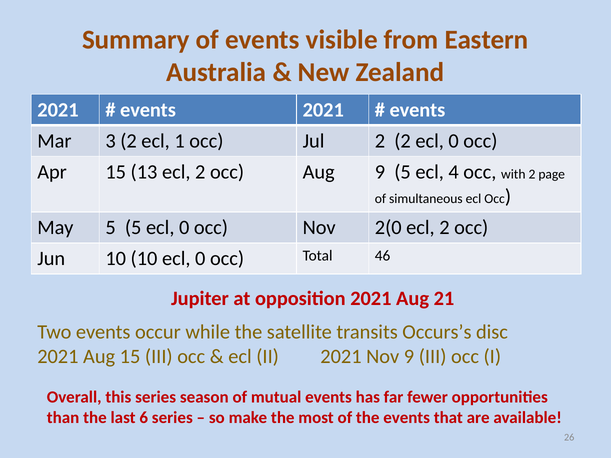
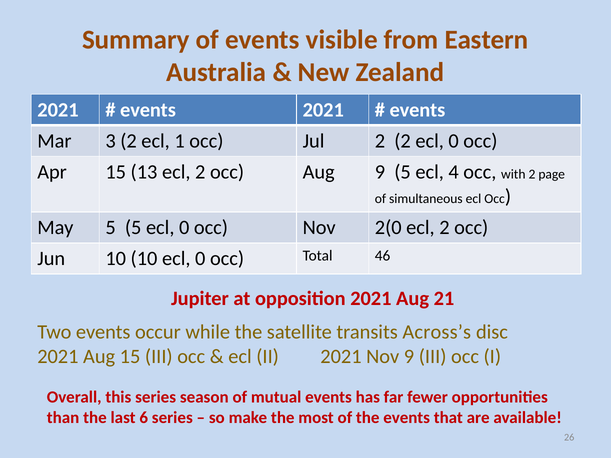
Occurs’s: Occurs’s -> Across’s
